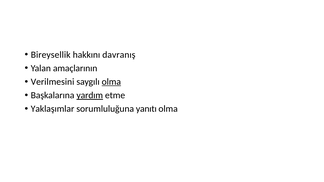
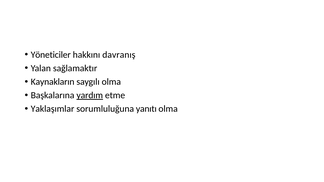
Bireysellik: Bireysellik -> Yöneticiler
amaçlarının: amaçlarının -> sağlamaktır
Verilmesini: Verilmesini -> Kaynakların
olma at (111, 82) underline: present -> none
